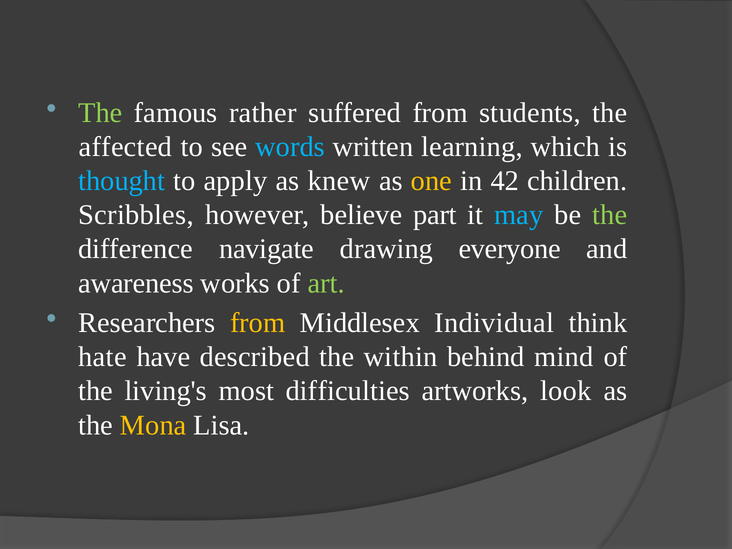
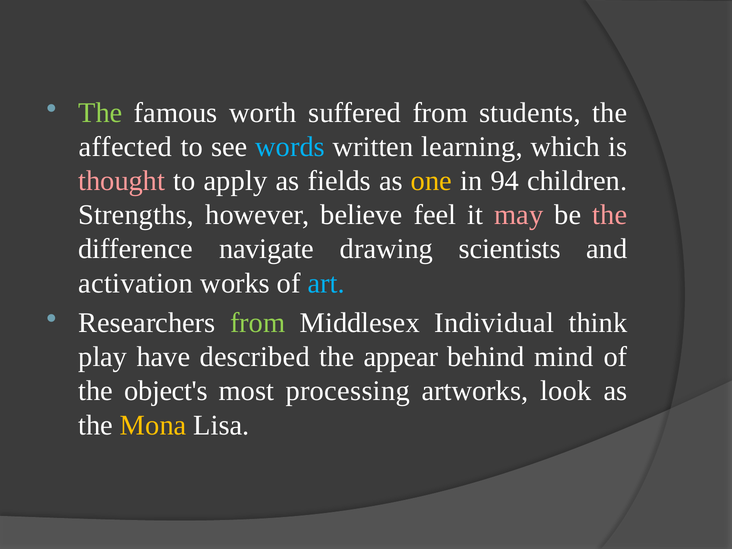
rather: rather -> worth
thought colour: light blue -> pink
knew: knew -> fields
42: 42 -> 94
Scribbles: Scribbles -> Strengths
part: part -> feel
may colour: light blue -> pink
the at (610, 215) colour: light green -> pink
everyone: everyone -> scientists
awareness: awareness -> activation
art colour: light green -> light blue
from at (258, 323) colour: yellow -> light green
hate: hate -> play
within: within -> appear
living's: living's -> object's
difficulties: difficulties -> processing
